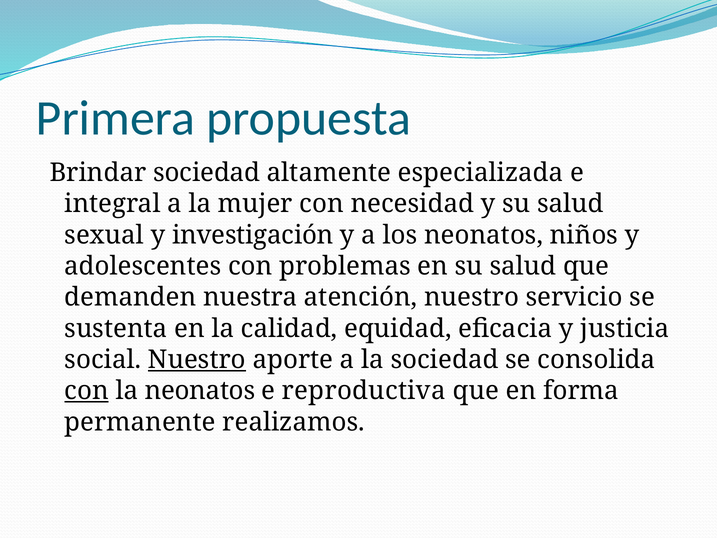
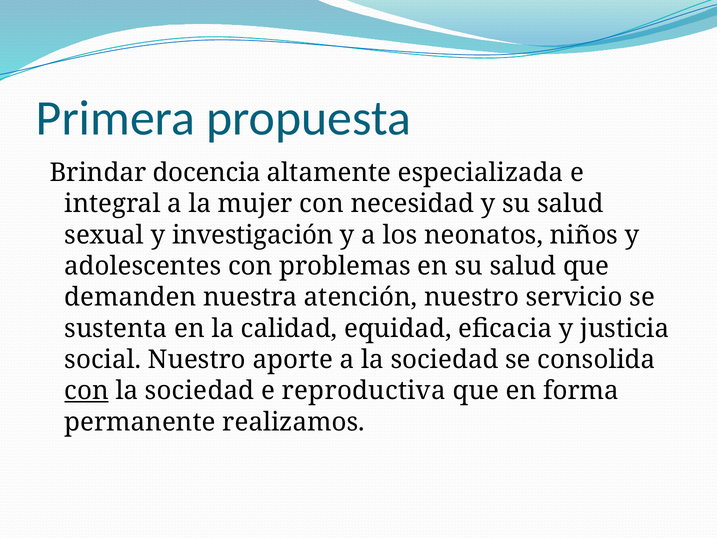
Brindar sociedad: sociedad -> docencia
Nuestro at (197, 359) underline: present -> none
neonatos at (200, 391): neonatos -> sociedad
